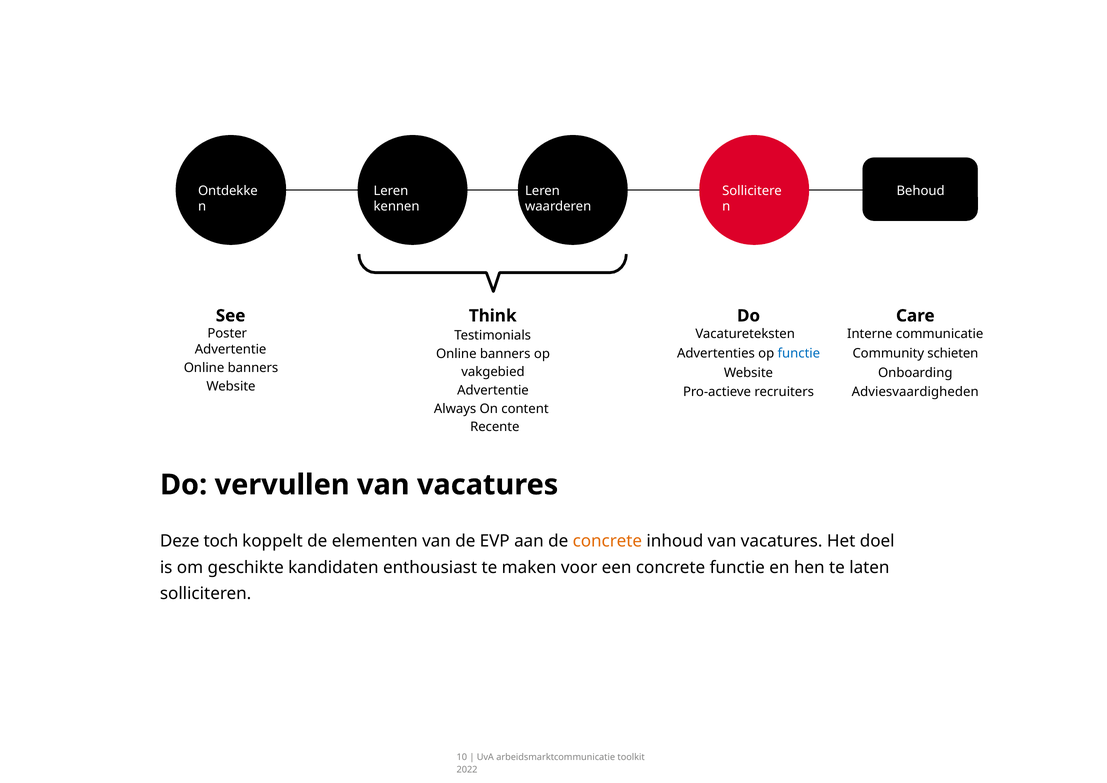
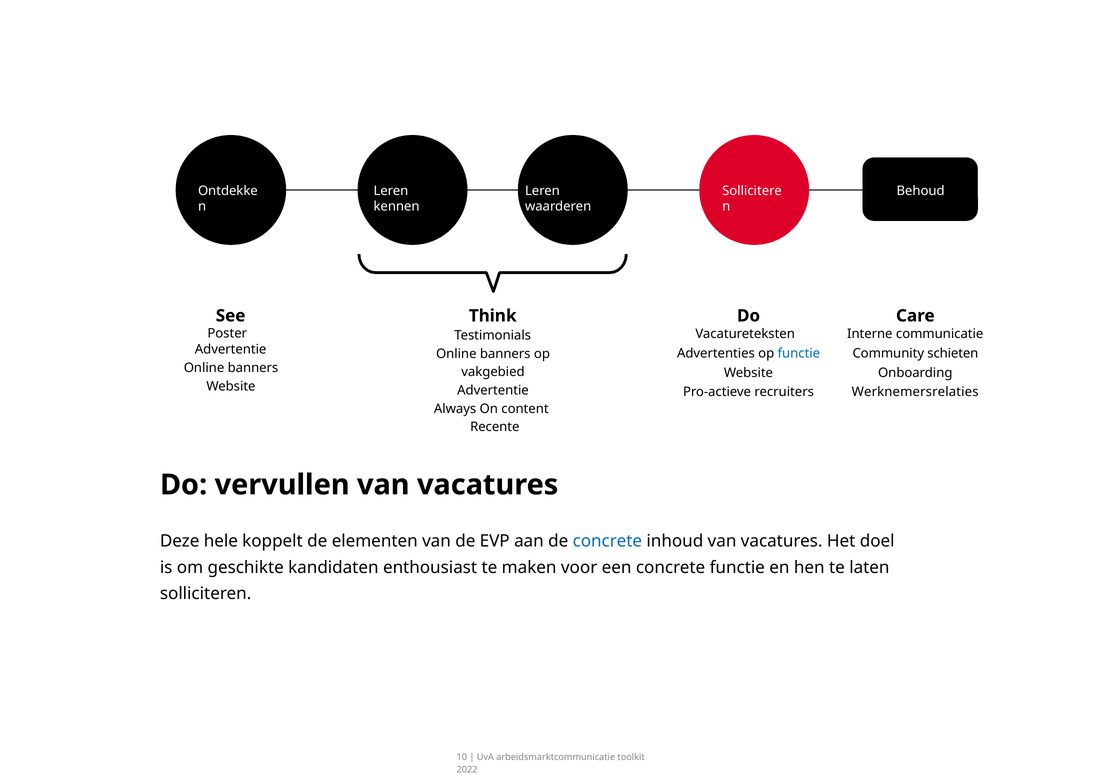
Adviesvaardigheden: Adviesvaardigheden -> Werknemersrelaties
toch: toch -> hele
concrete at (607, 541) colour: orange -> blue
